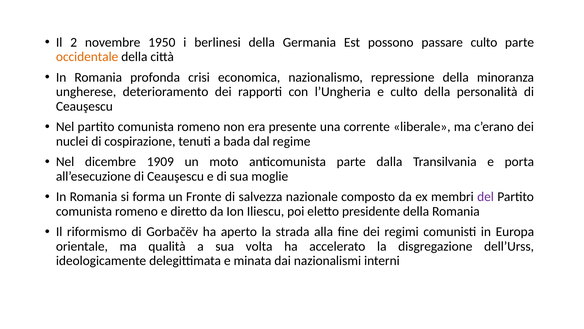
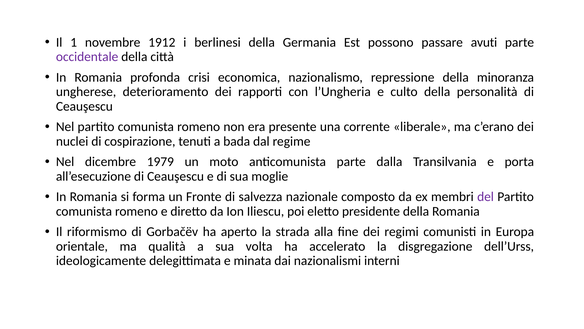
2: 2 -> 1
1950: 1950 -> 1912
passare culto: culto -> avuti
occidentale colour: orange -> purple
1909: 1909 -> 1979
